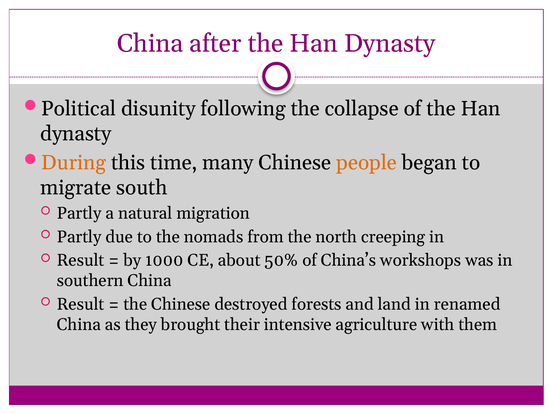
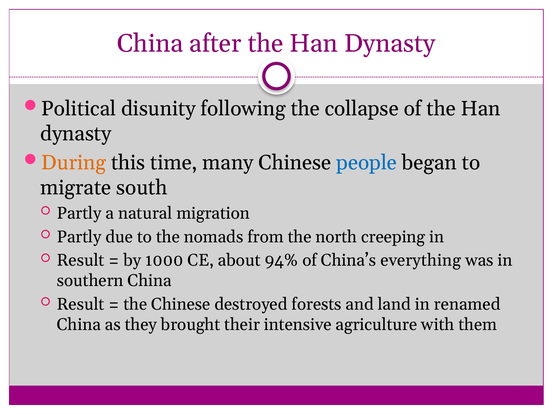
people colour: orange -> blue
50%: 50% -> 94%
workshops: workshops -> everything
